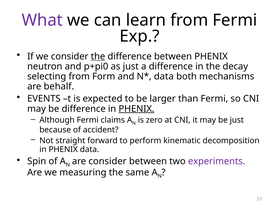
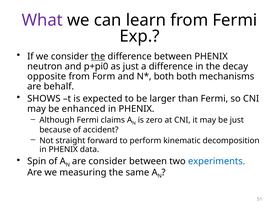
selecting: selecting -> opposite
data at (164, 77): data -> both
EVENTS: EVENTS -> SHOWS
be difference: difference -> enhanced
PHENIX at (136, 109) underline: present -> none
experiments colour: purple -> blue
